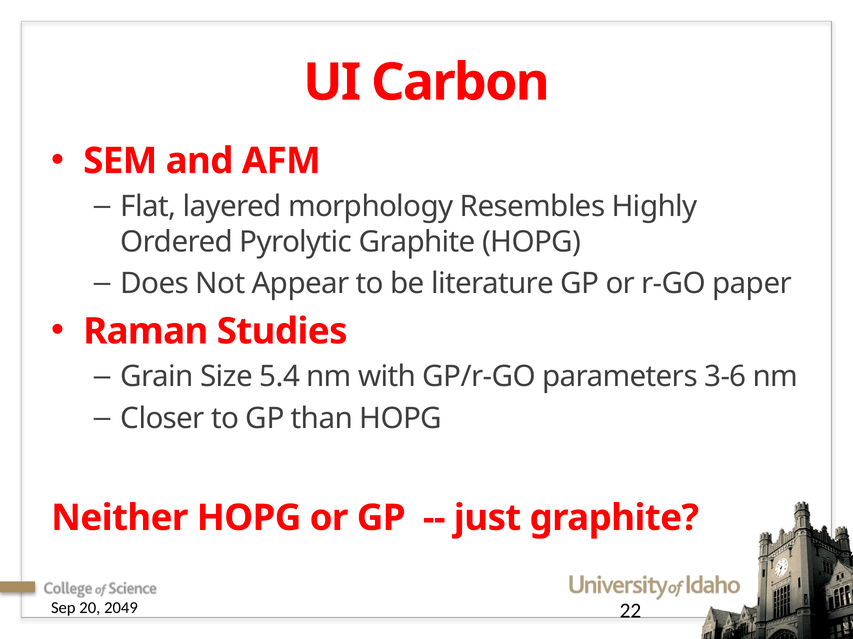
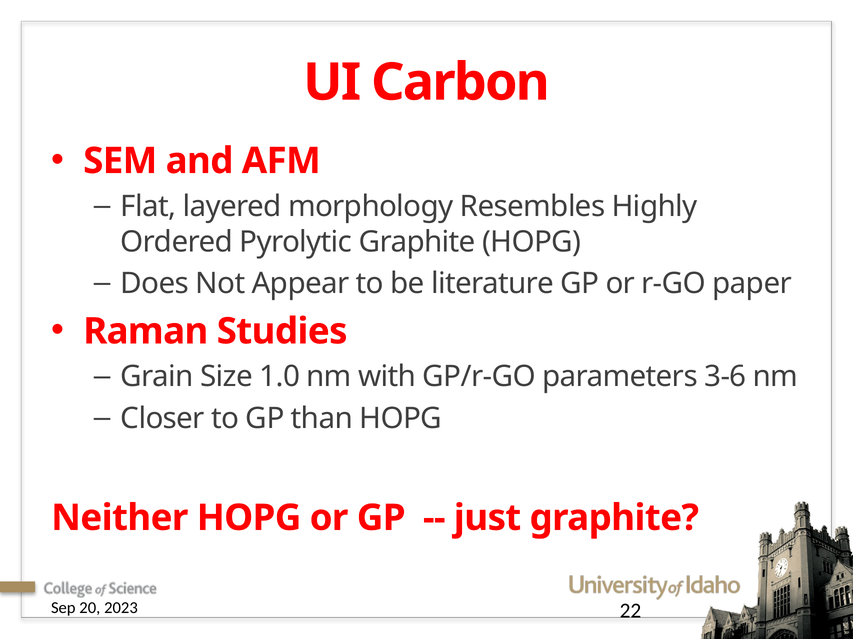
5.4: 5.4 -> 1.0
2049: 2049 -> 2023
